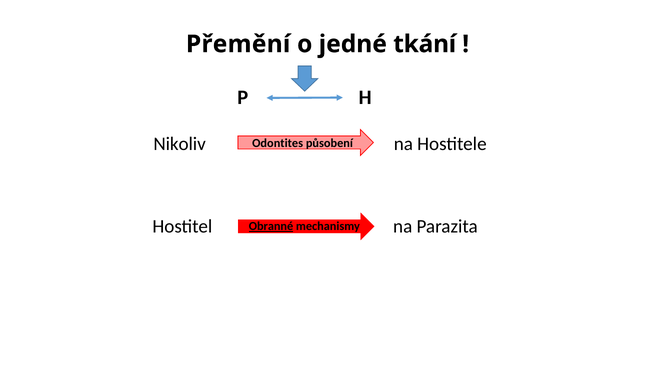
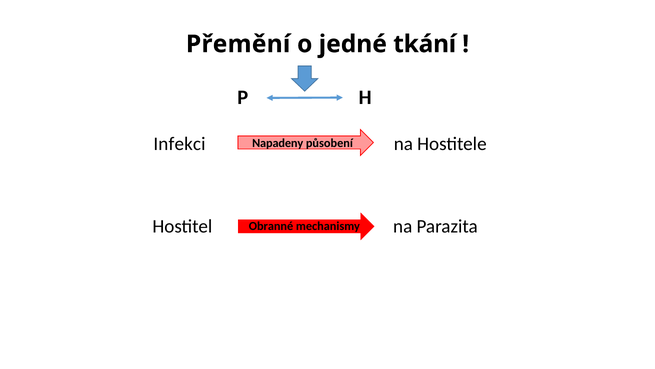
Nikoliv: Nikoliv -> Infekci
Odontites: Odontites -> Napadeny
Obranné underline: present -> none
